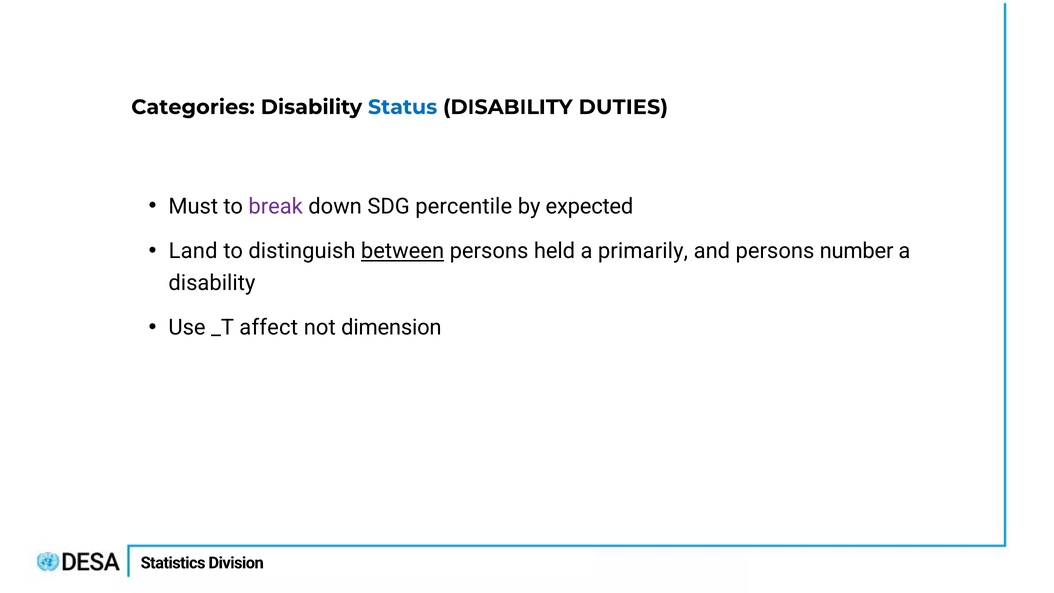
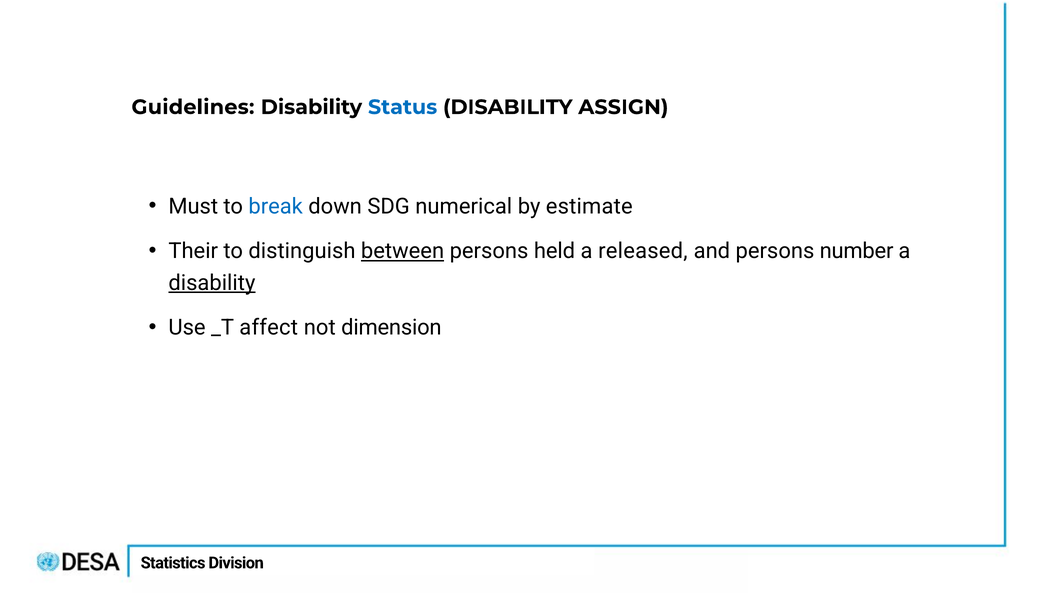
Categories: Categories -> Guidelines
DUTIES: DUTIES -> ASSIGN
break colour: purple -> blue
percentile: percentile -> numerical
expected: expected -> estimate
Land: Land -> Their
primarily: primarily -> released
disability at (212, 283) underline: none -> present
